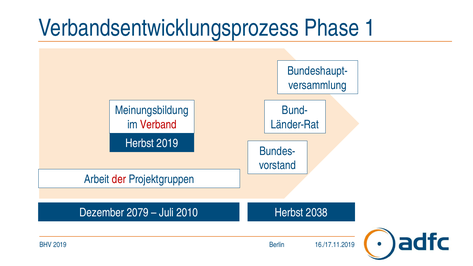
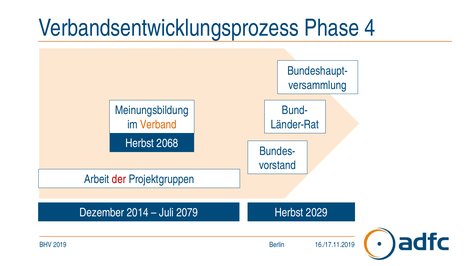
1: 1 -> 4
Verband colour: red -> orange
Herbst 2019: 2019 -> 2068
2079: 2079 -> 2014
2010: 2010 -> 2079
2038: 2038 -> 2029
